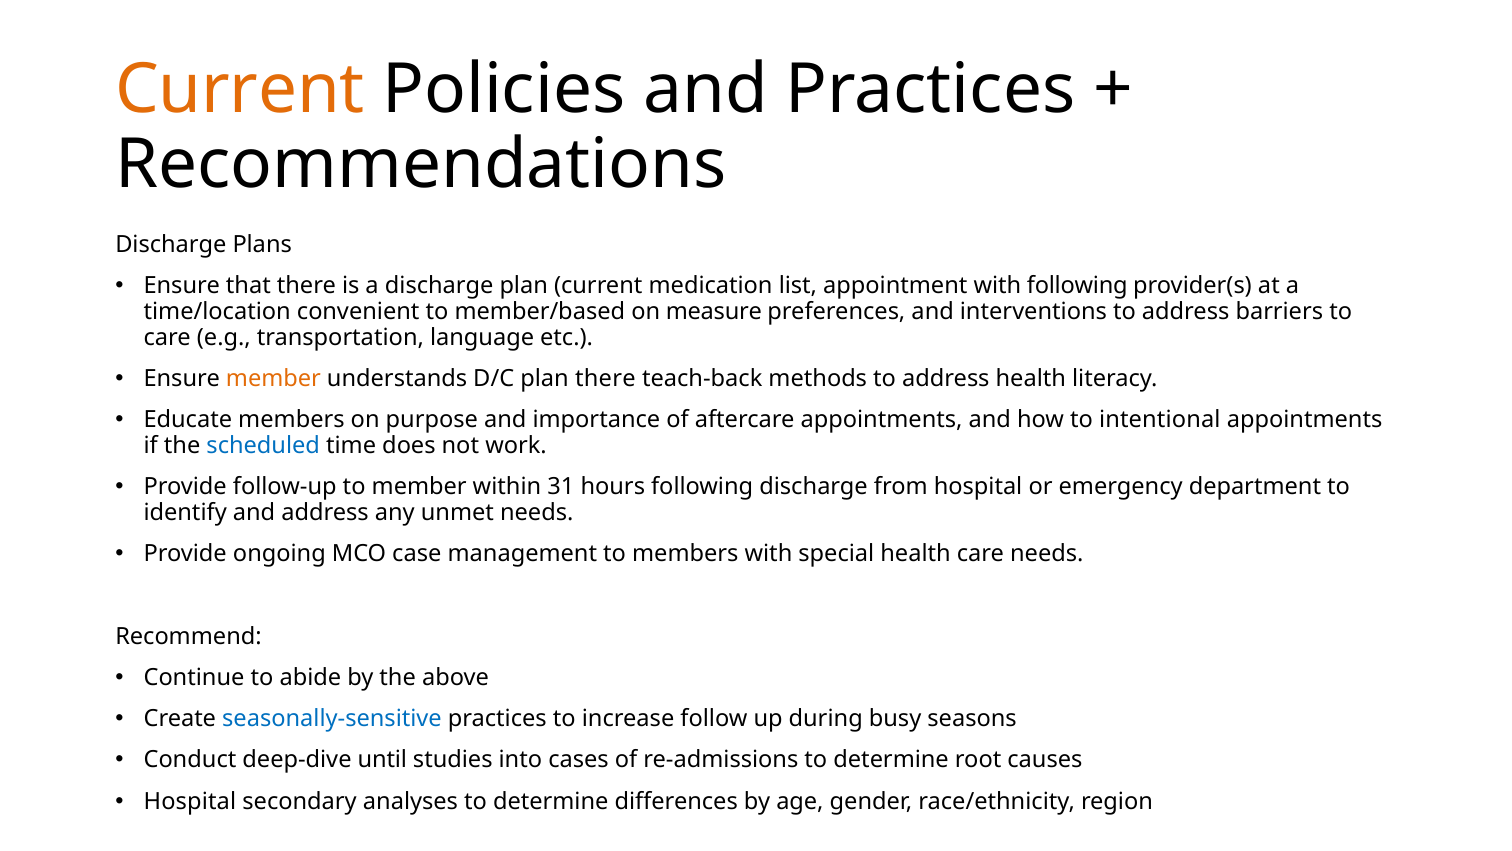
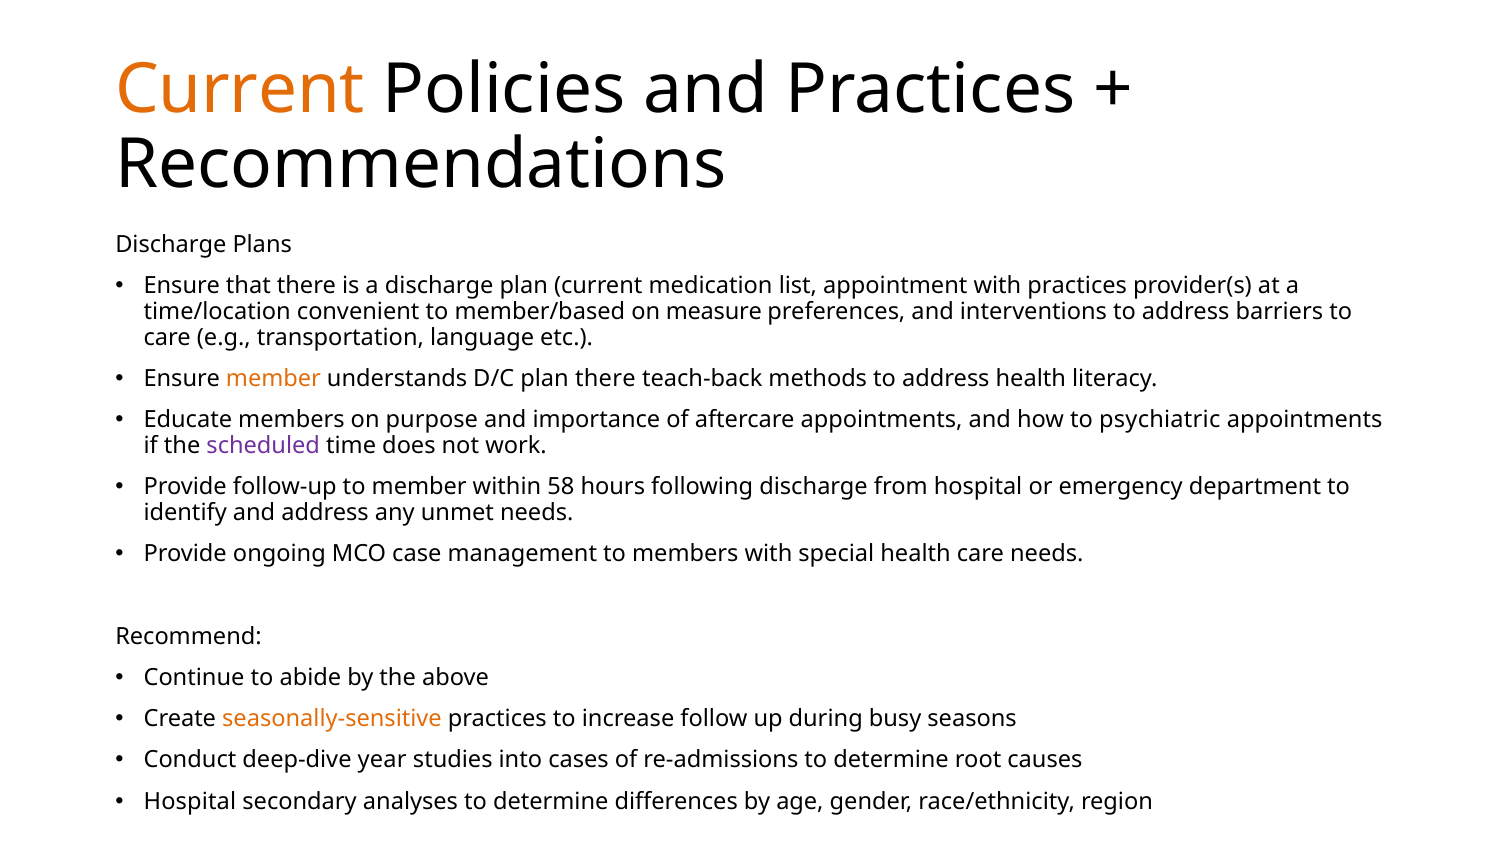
with following: following -> practices
intentional: intentional -> psychiatric
scheduled colour: blue -> purple
31: 31 -> 58
seasonally-sensitive colour: blue -> orange
until: until -> year
